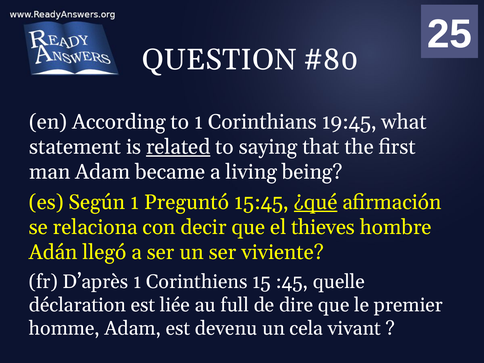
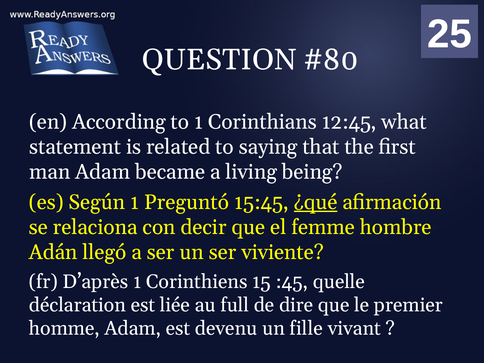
19:45: 19:45 -> 12:45
related underline: present -> none
thieves: thieves -> femme
cela: cela -> fille
